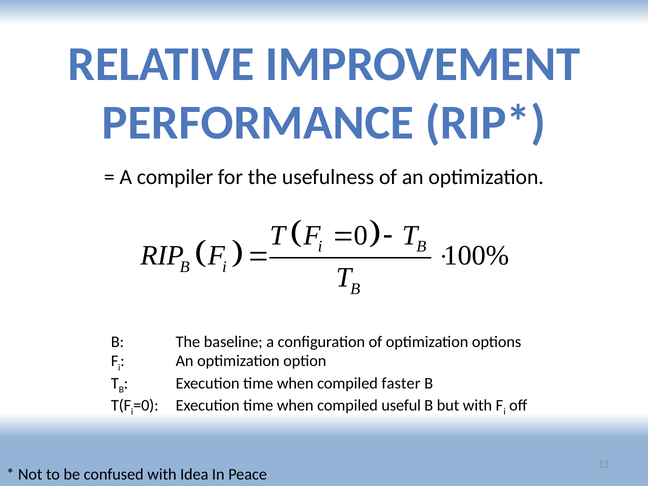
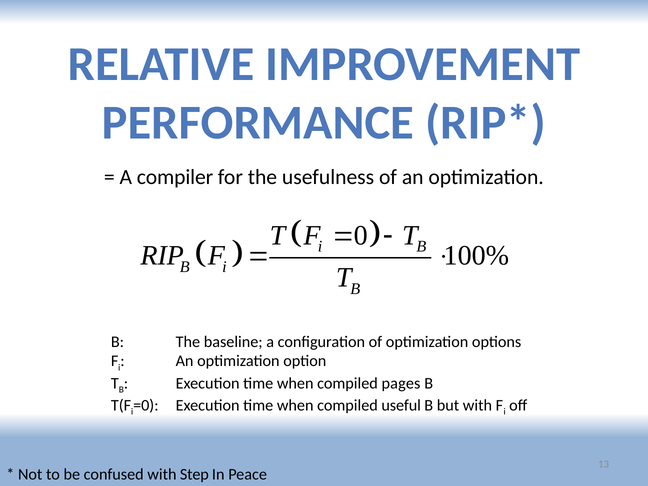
faster: faster -> pages
Idea: Idea -> Step
